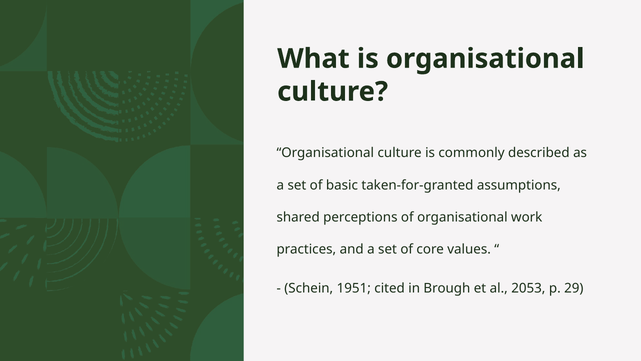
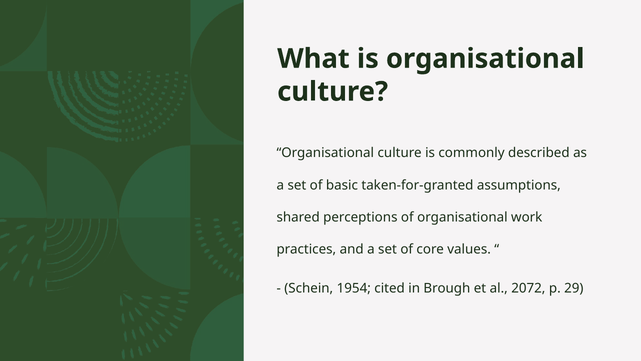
1951: 1951 -> 1954
2053: 2053 -> 2072
